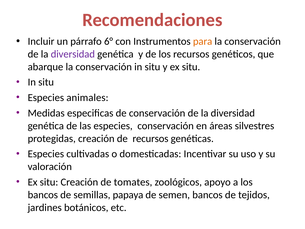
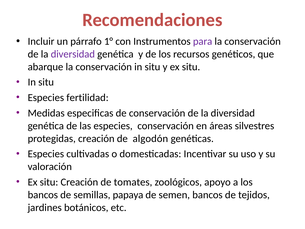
6°: 6° -> 1°
para colour: orange -> purple
animales: animales -> fertilidad
de recursos: recursos -> algodón
